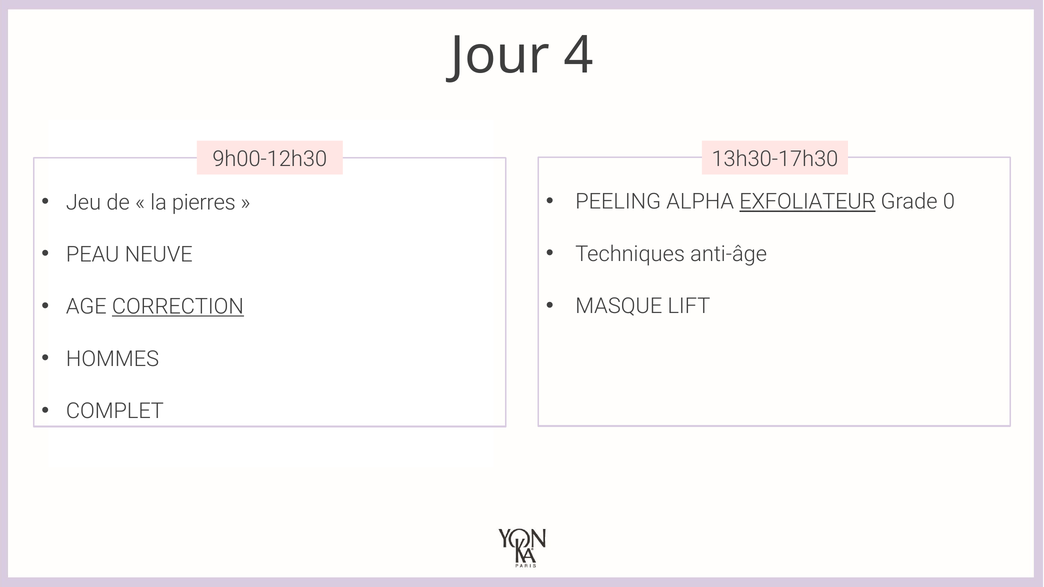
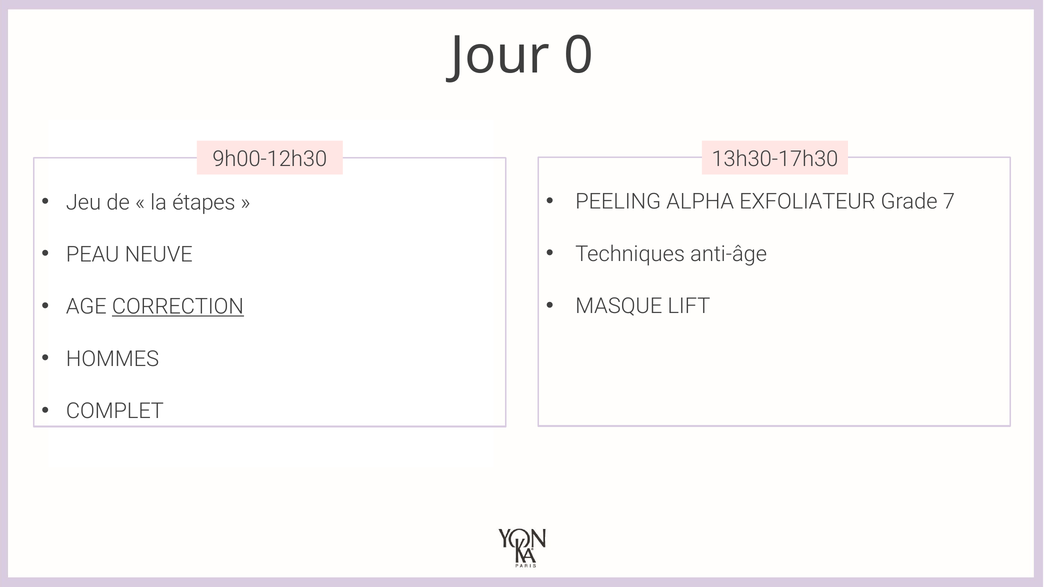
4: 4 -> 0
EXFOLIATEUR underline: present -> none
0: 0 -> 7
pierres: pierres -> étapes
